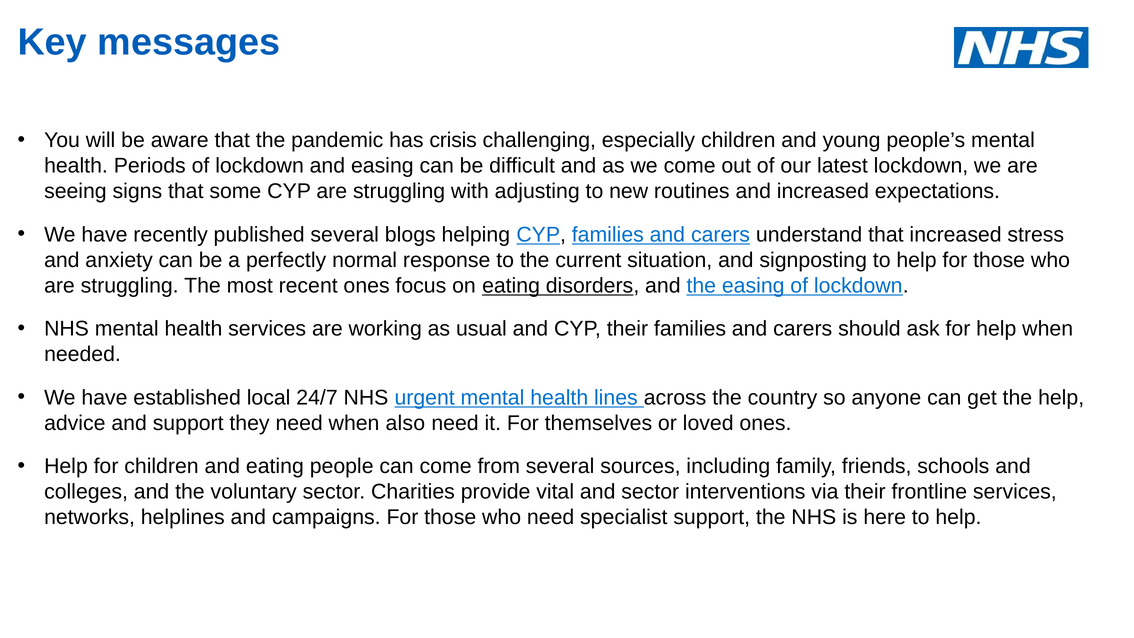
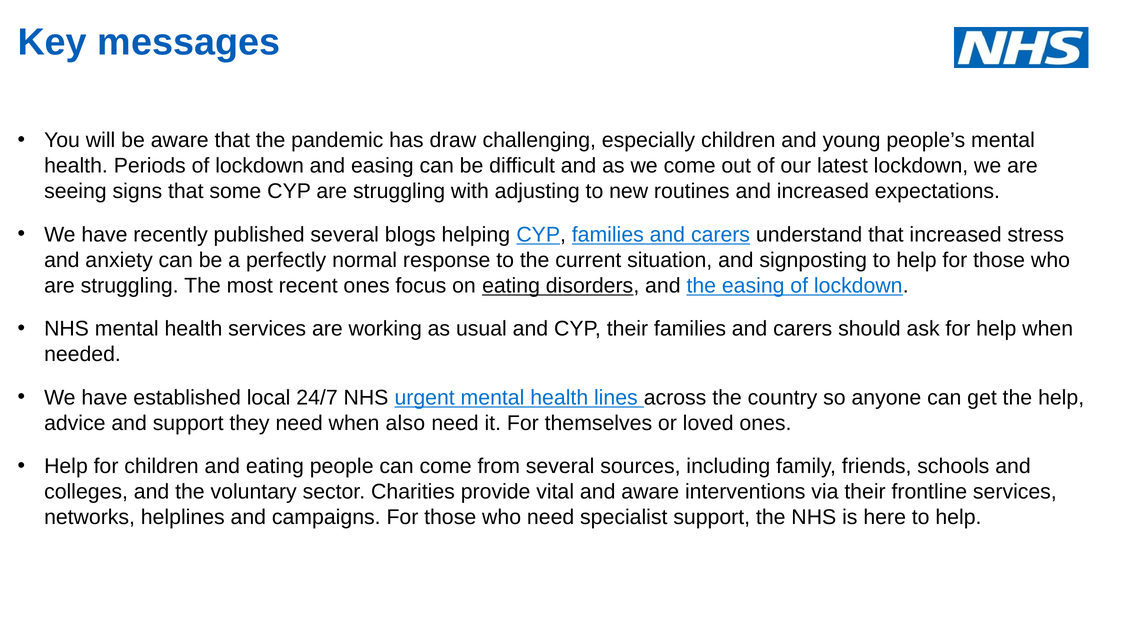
crisis: crisis -> draw
and sector: sector -> aware
